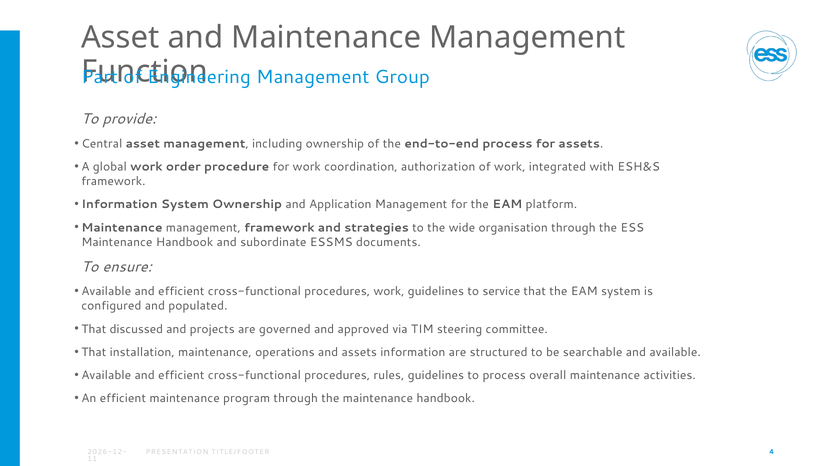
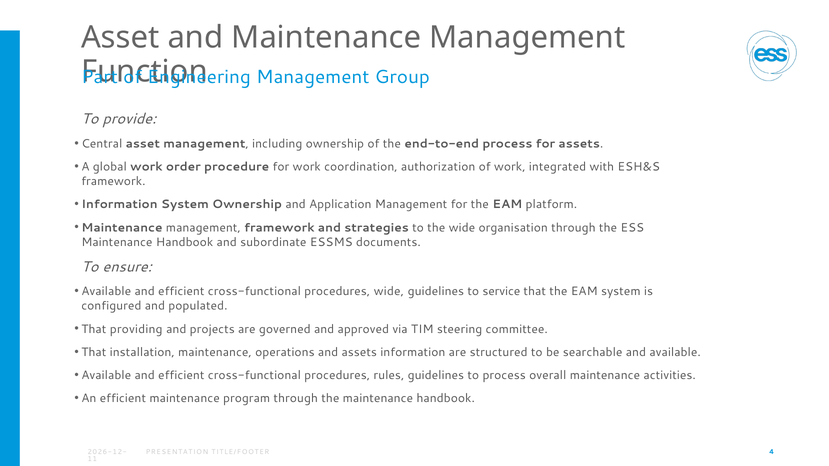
procedures work: work -> wide
discussed: discussed -> providing
